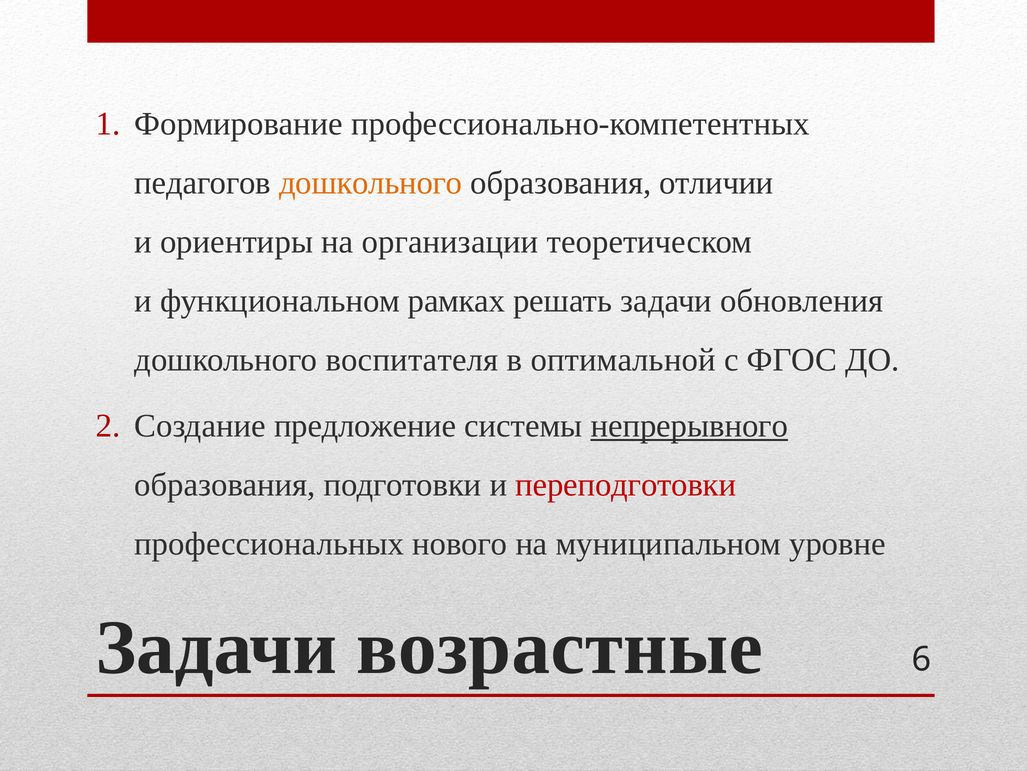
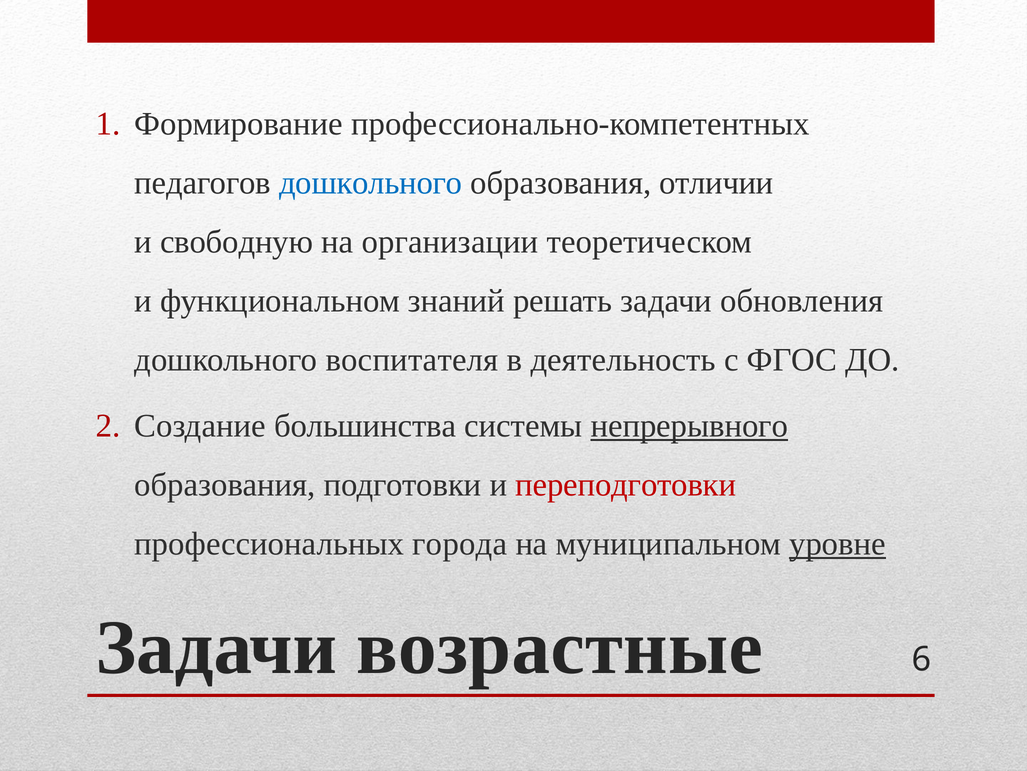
дошкольного at (371, 183) colour: orange -> blue
ориентиры: ориентиры -> свободную
рамках: рамках -> знаний
оптимальной: оптимальной -> деятельность
предложение: предложение -> большинства
нового: нового -> города
уровне underline: none -> present
